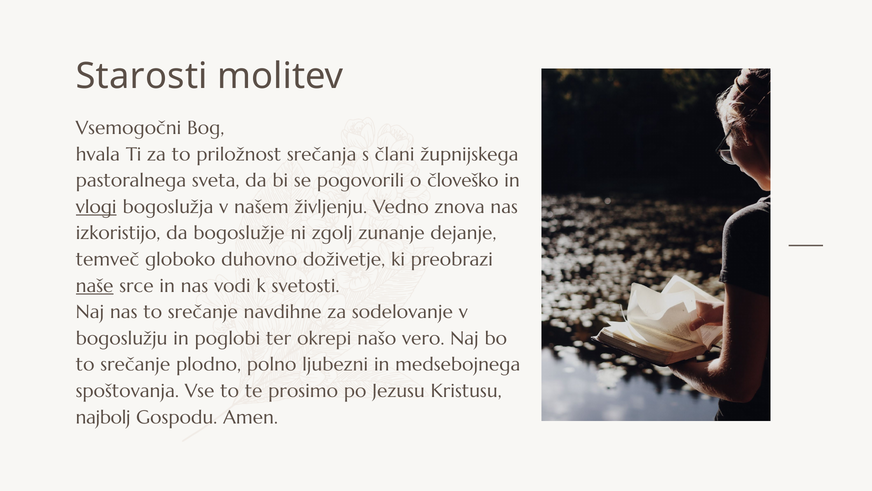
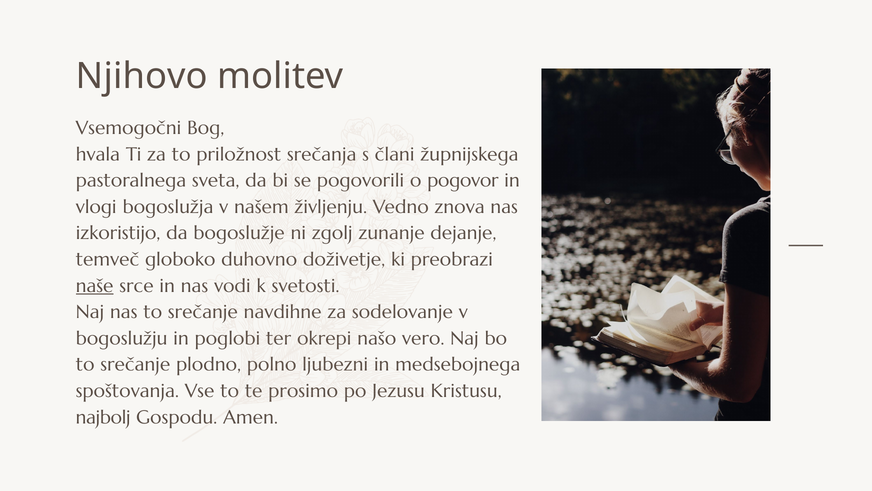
Starosti: Starosti -> Njihovo
človeško: človeško -> pogovor
vlogi underline: present -> none
